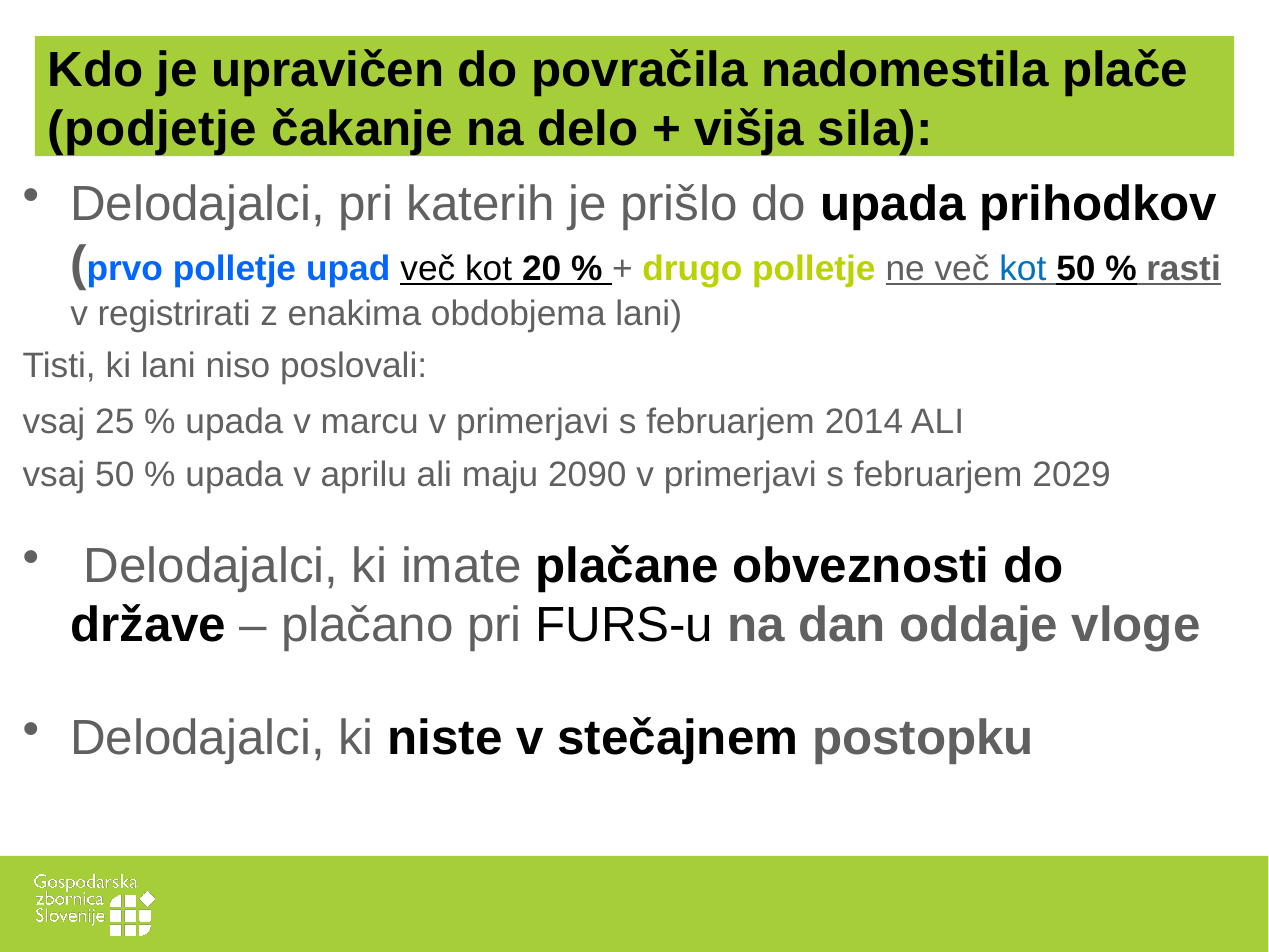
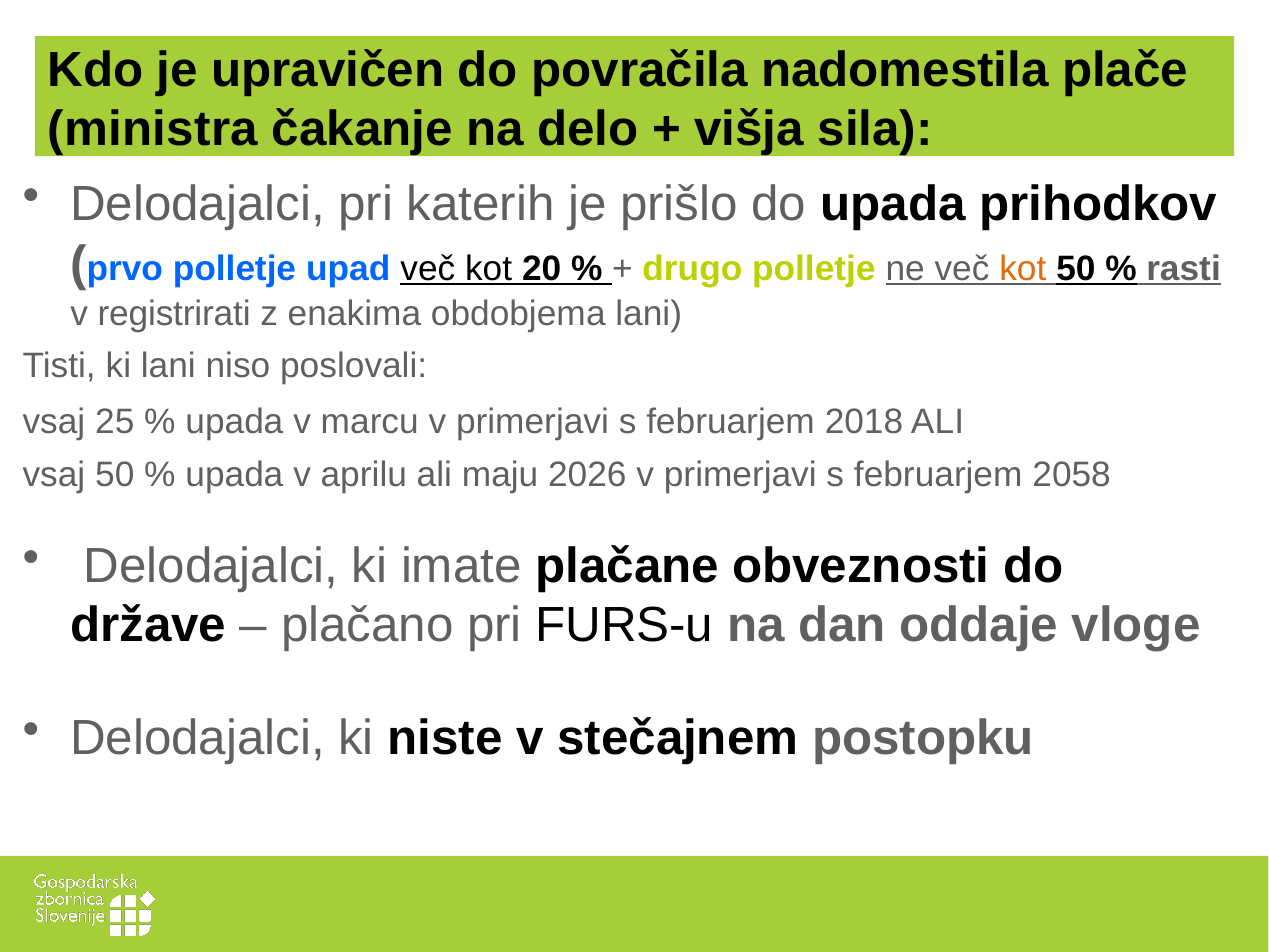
podjetje: podjetje -> ministra
kot at (1023, 268) colour: blue -> orange
2014: 2014 -> 2018
2090: 2090 -> 2026
2029: 2029 -> 2058
